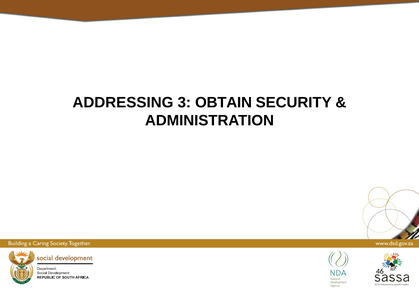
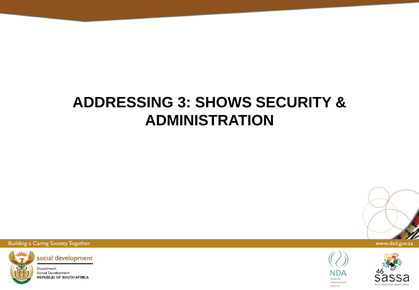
OBTAIN: OBTAIN -> SHOWS
